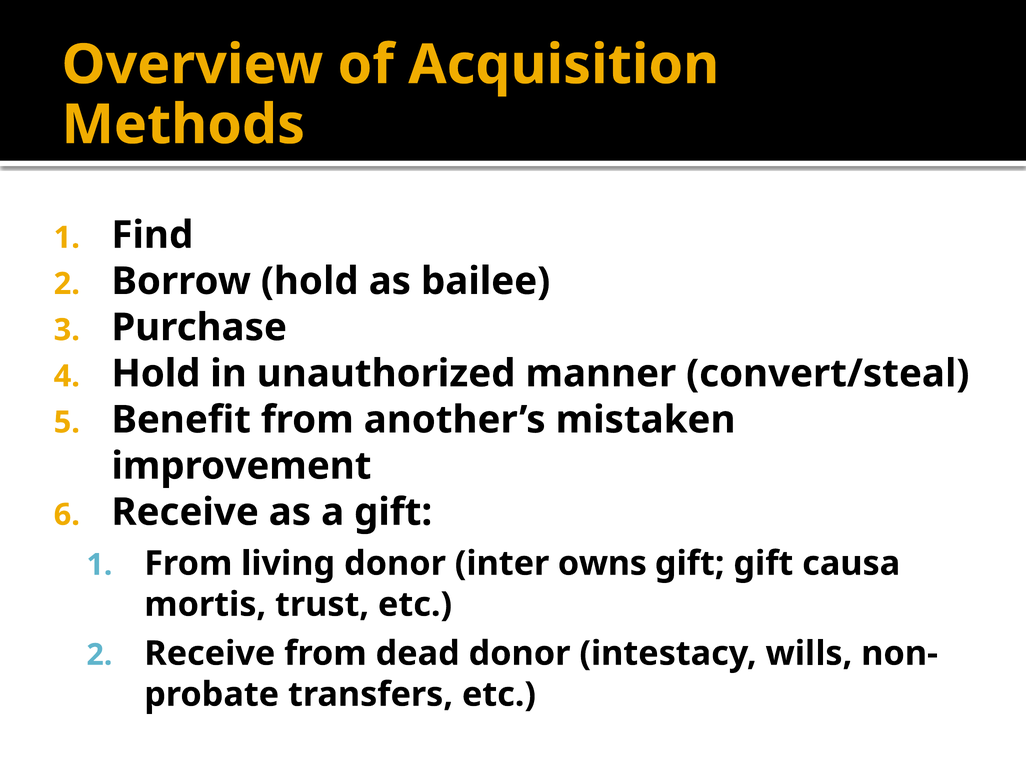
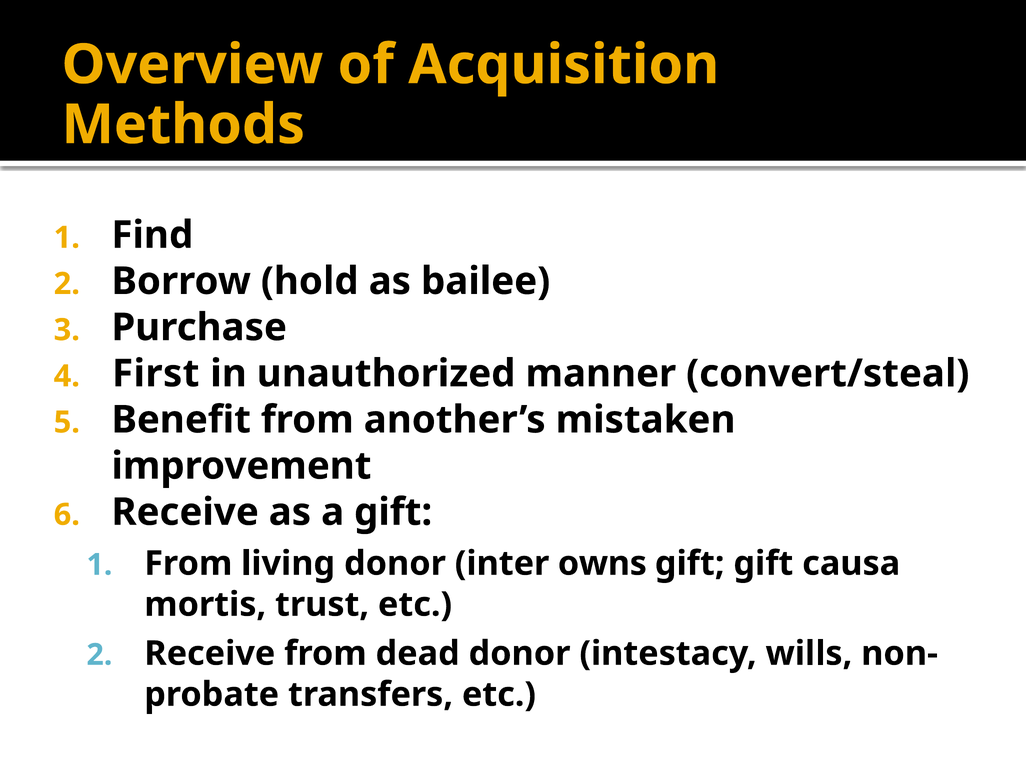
Hold at (156, 374): Hold -> First
